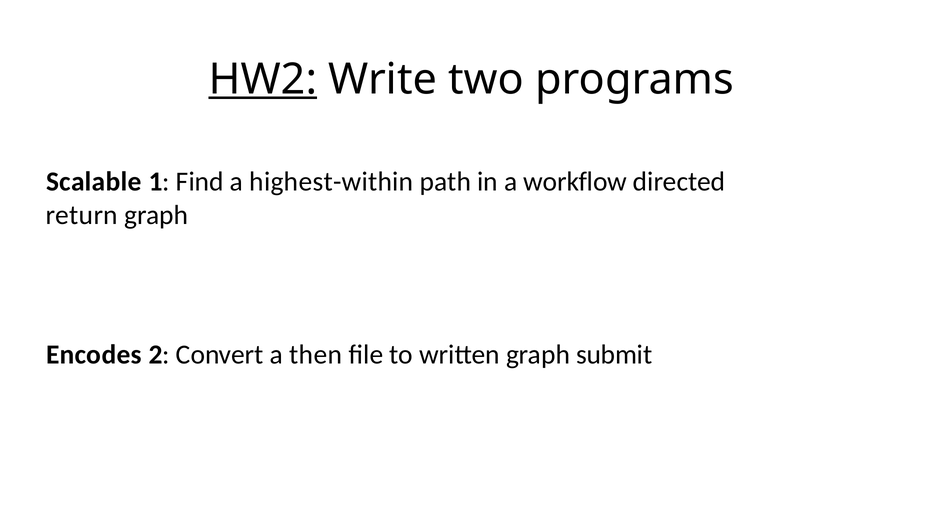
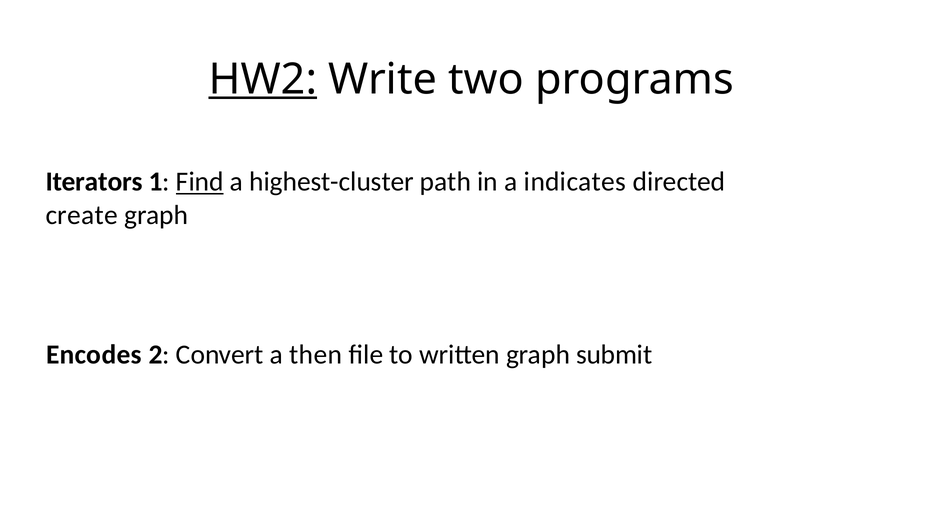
Scalable: Scalable -> Iterators
Find underline: none -> present
highest-within: highest-within -> highest-cluster
workflow: workflow -> indicates
return: return -> create
